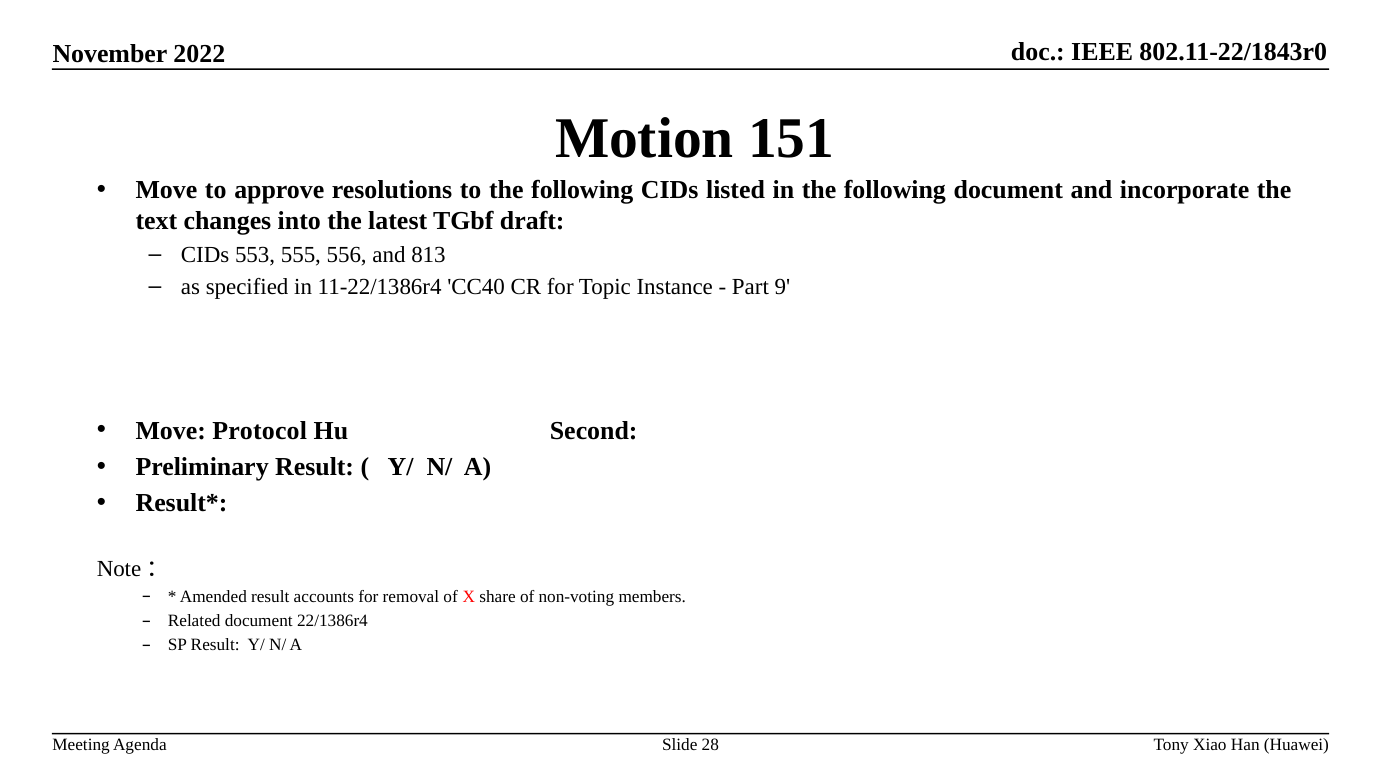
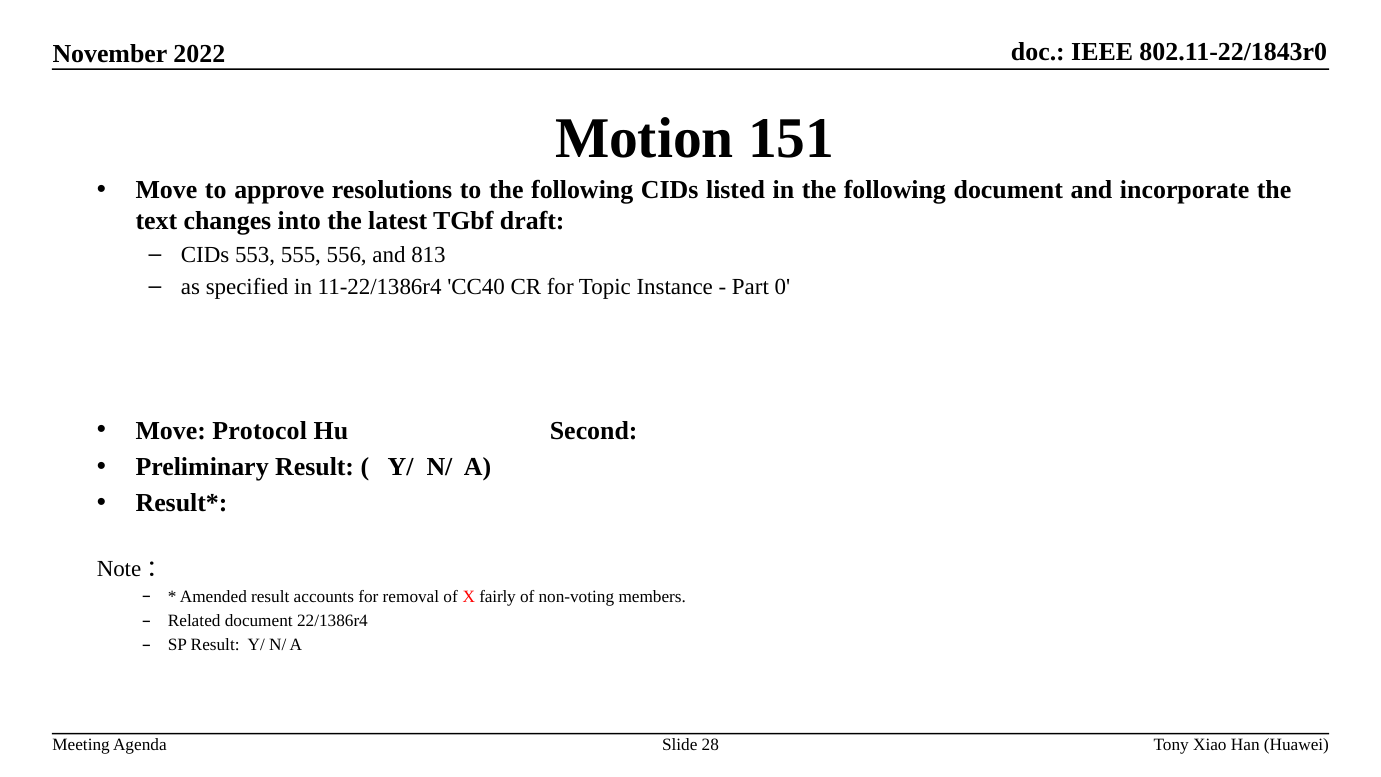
9: 9 -> 0
share: share -> fairly
